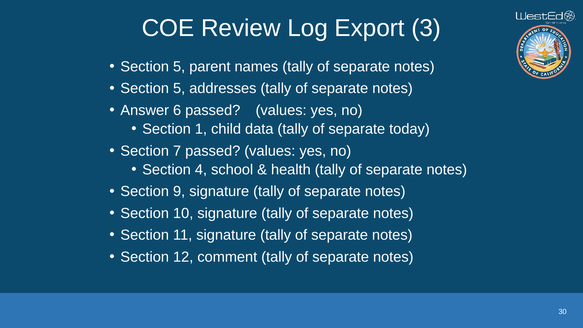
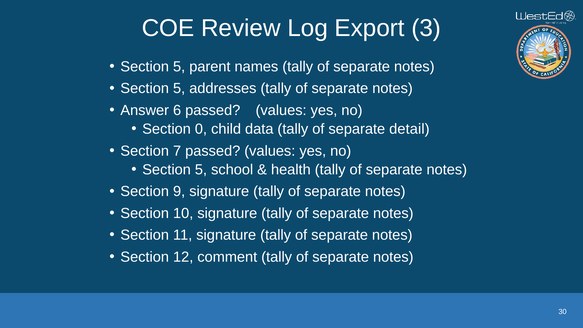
1: 1 -> 0
today: today -> detail
4 at (201, 170): 4 -> 5
